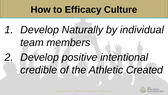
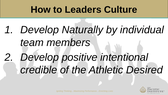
Efficacy: Efficacy -> Leaders
Created: Created -> Desired
